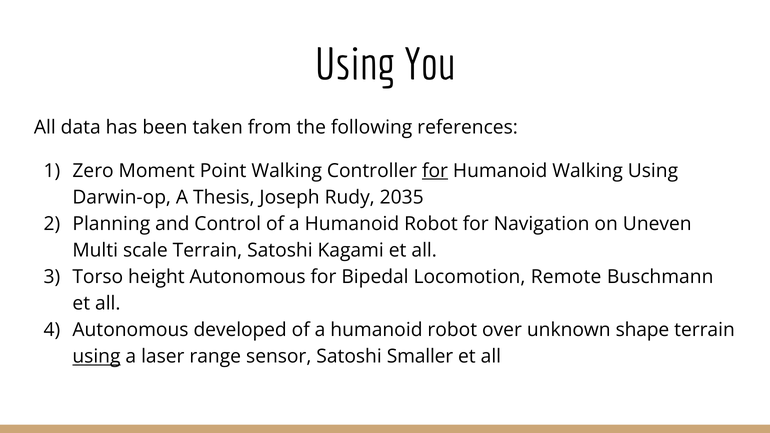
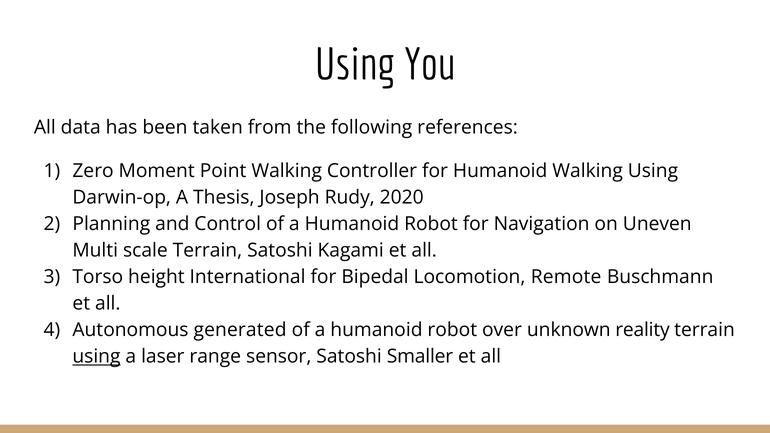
for at (435, 171) underline: present -> none
2035: 2035 -> 2020
height Autonomous: Autonomous -> International
developed: developed -> generated
shape: shape -> reality
